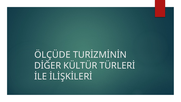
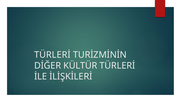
ÖLÇÜDE at (52, 55): ÖLÇÜDE -> TÜRLERİ
